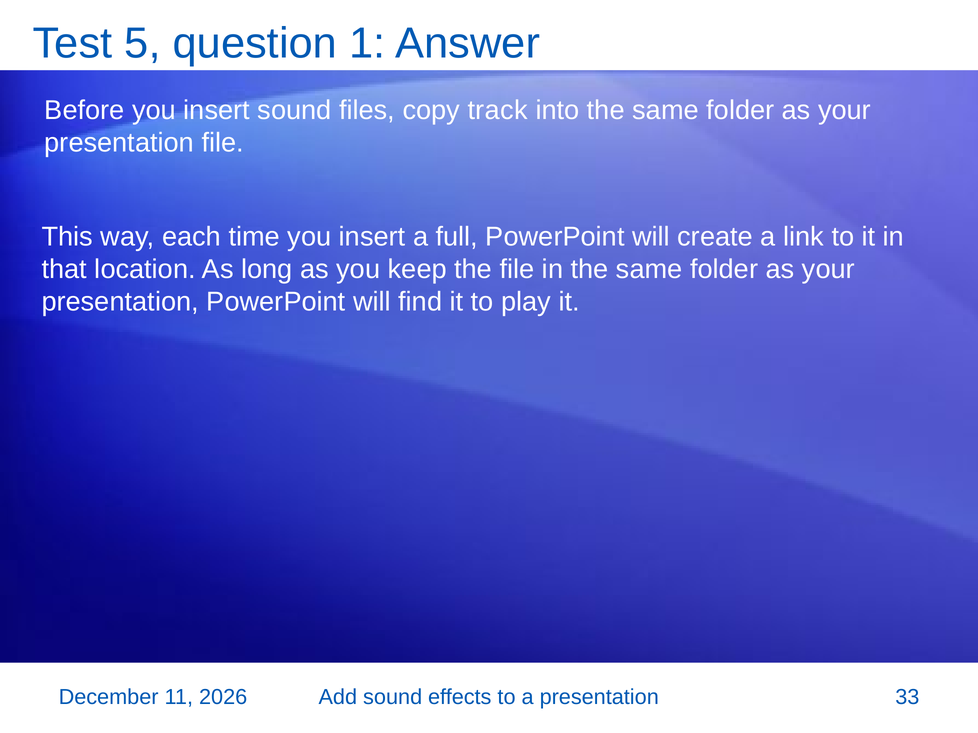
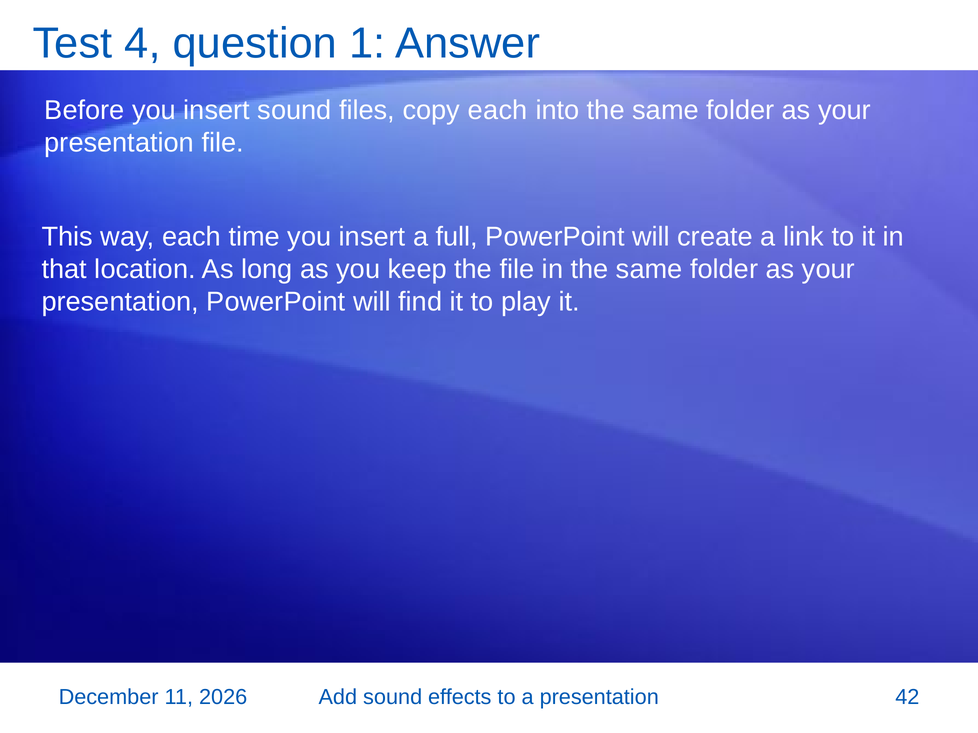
5: 5 -> 4
copy track: track -> each
33: 33 -> 42
